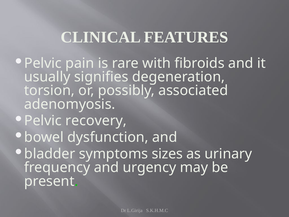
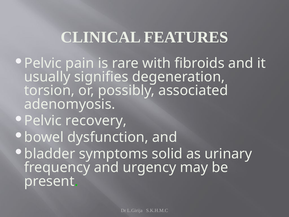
sizes: sizes -> solid
